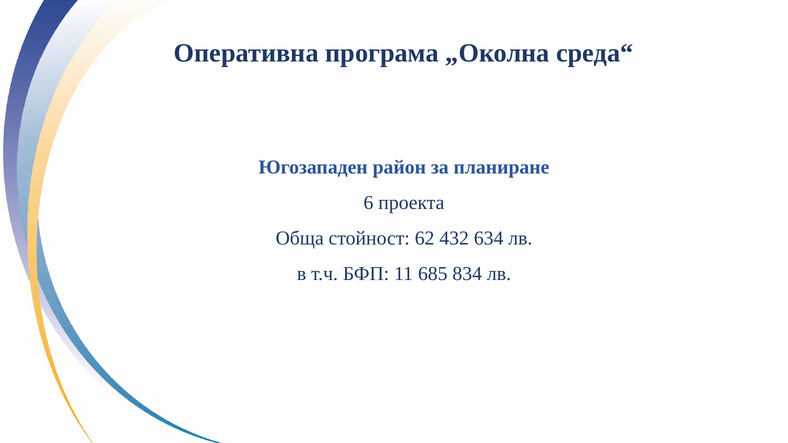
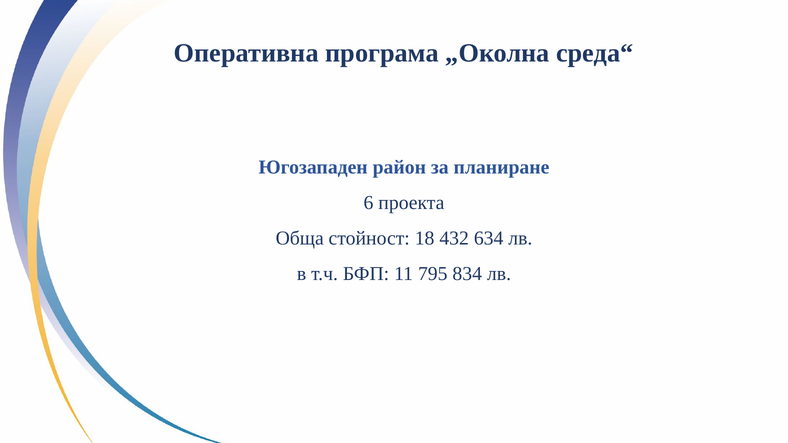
62: 62 -> 18
685: 685 -> 795
